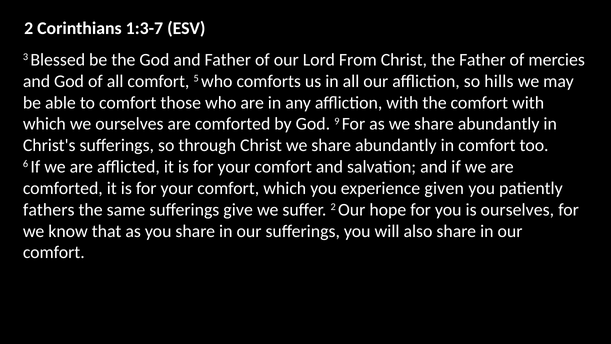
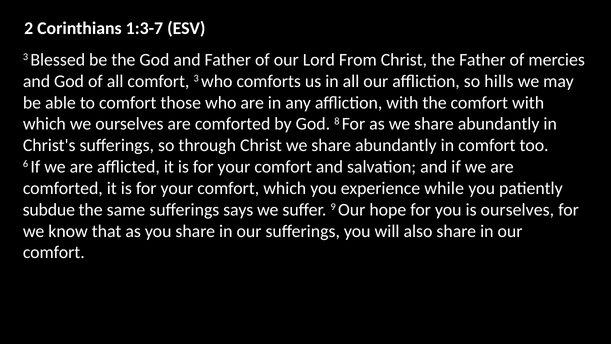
comfort 5: 5 -> 3
9: 9 -> 8
given: given -> while
fathers: fathers -> subdue
give: give -> says
suffer 2: 2 -> 9
